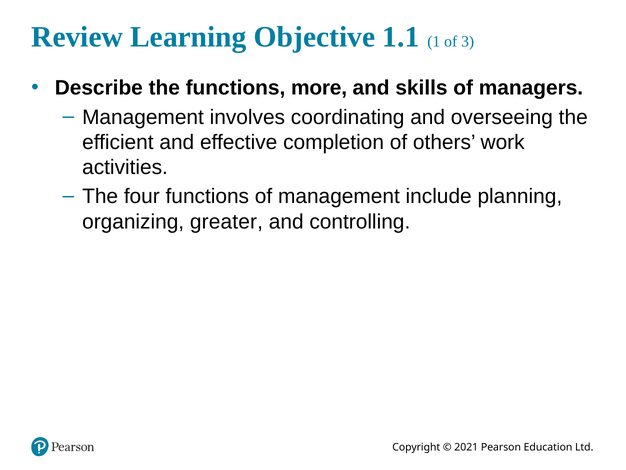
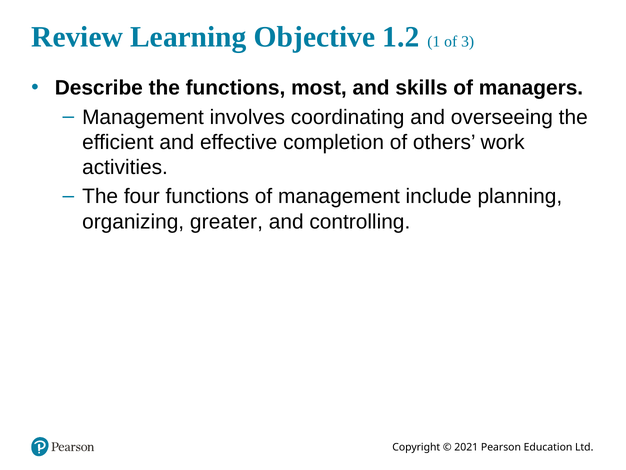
1.1: 1.1 -> 1.2
more: more -> most
